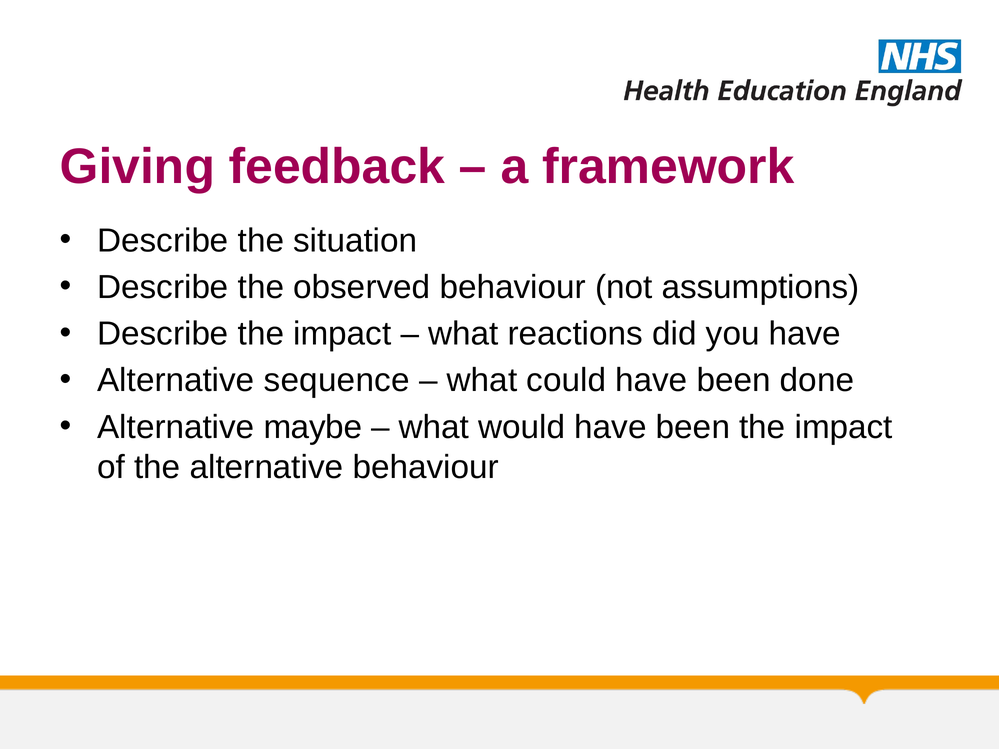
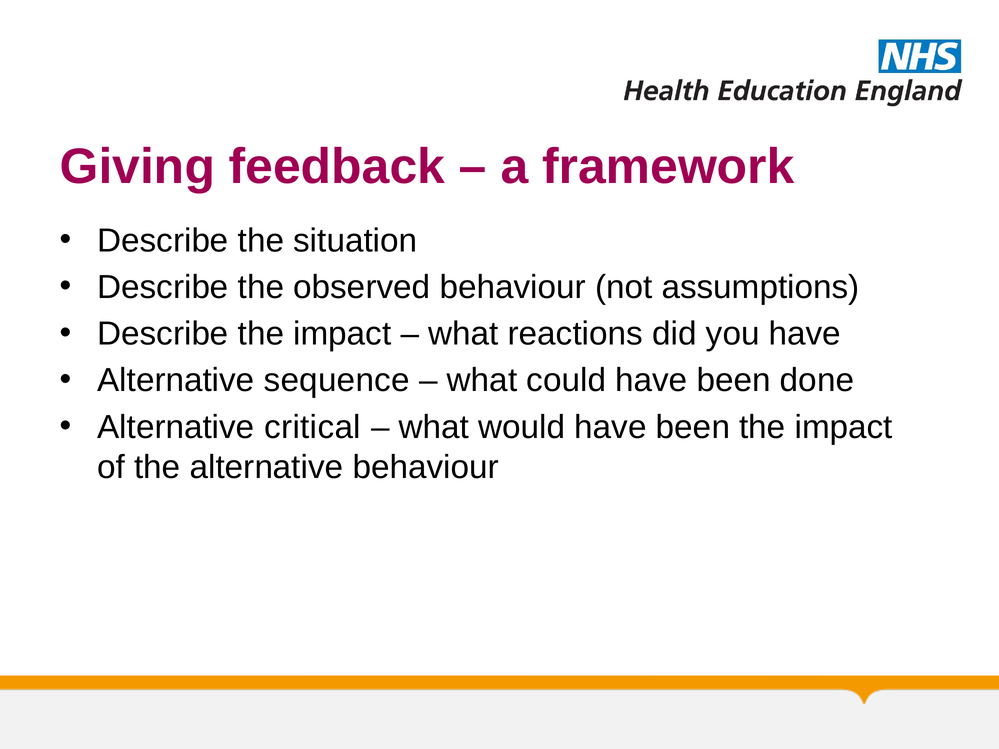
maybe: maybe -> critical
